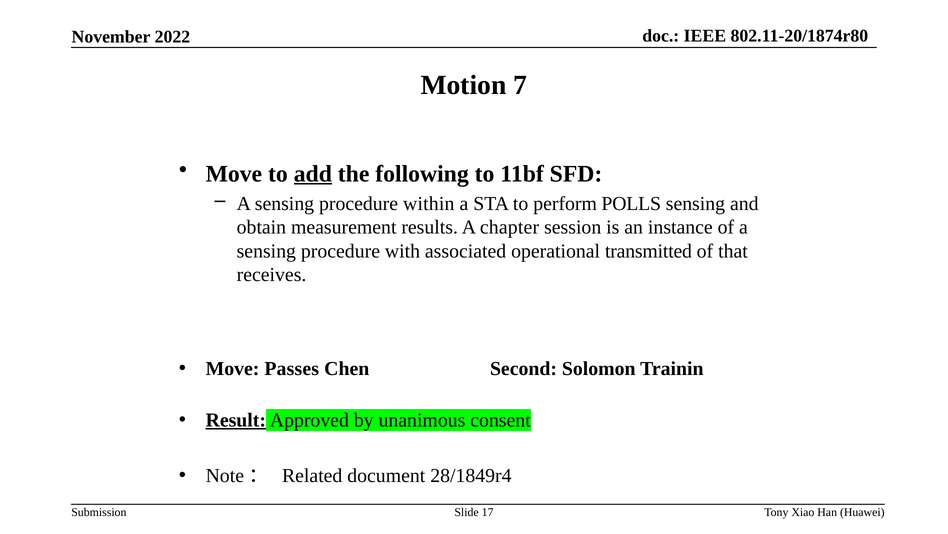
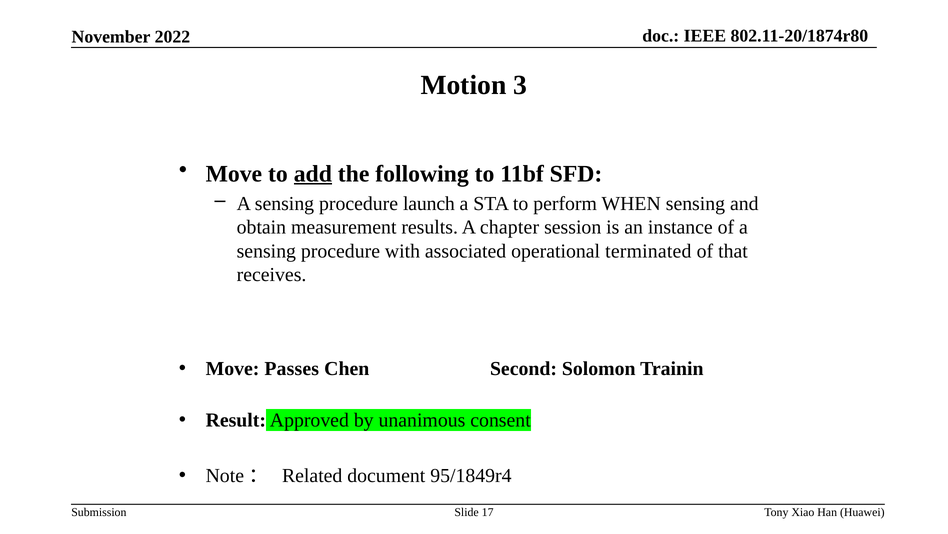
7: 7 -> 3
within: within -> launch
POLLS: POLLS -> WHEN
transmitted: transmitted -> terminated
Result underline: present -> none
28/1849r4: 28/1849r4 -> 95/1849r4
